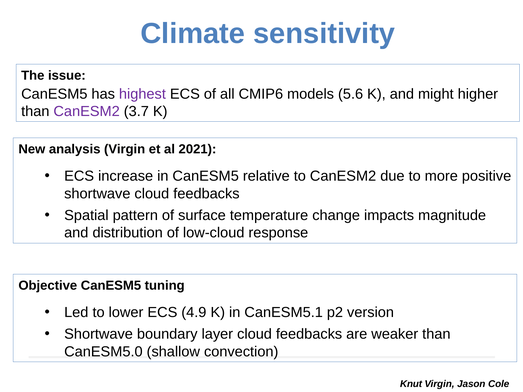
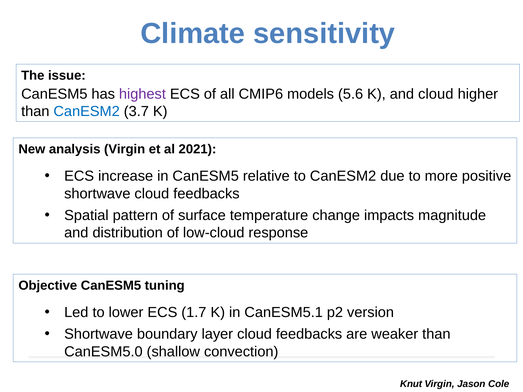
and might: might -> cloud
CanESM2 at (87, 111) colour: purple -> blue
4.9: 4.9 -> 1.7
